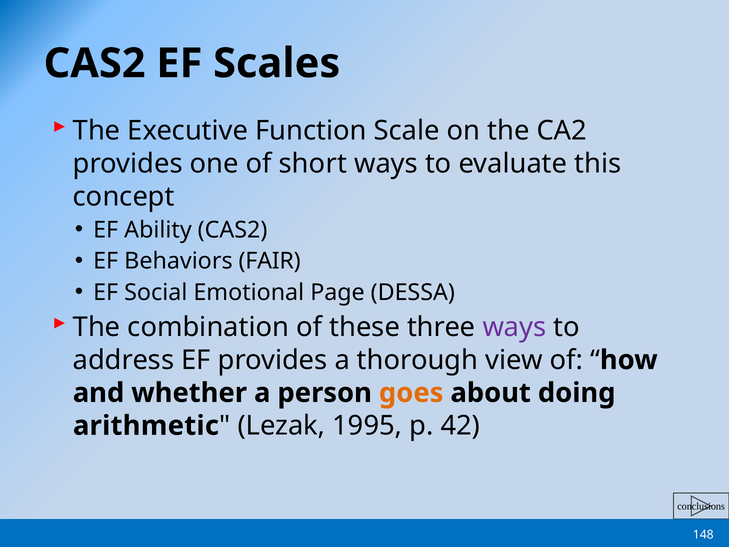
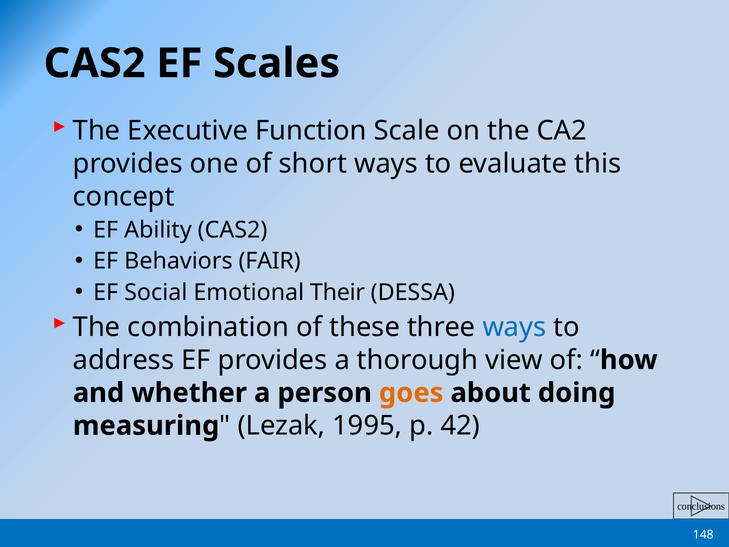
Page: Page -> Their
ways at (514, 327) colour: purple -> blue
arithmetic: arithmetic -> measuring
